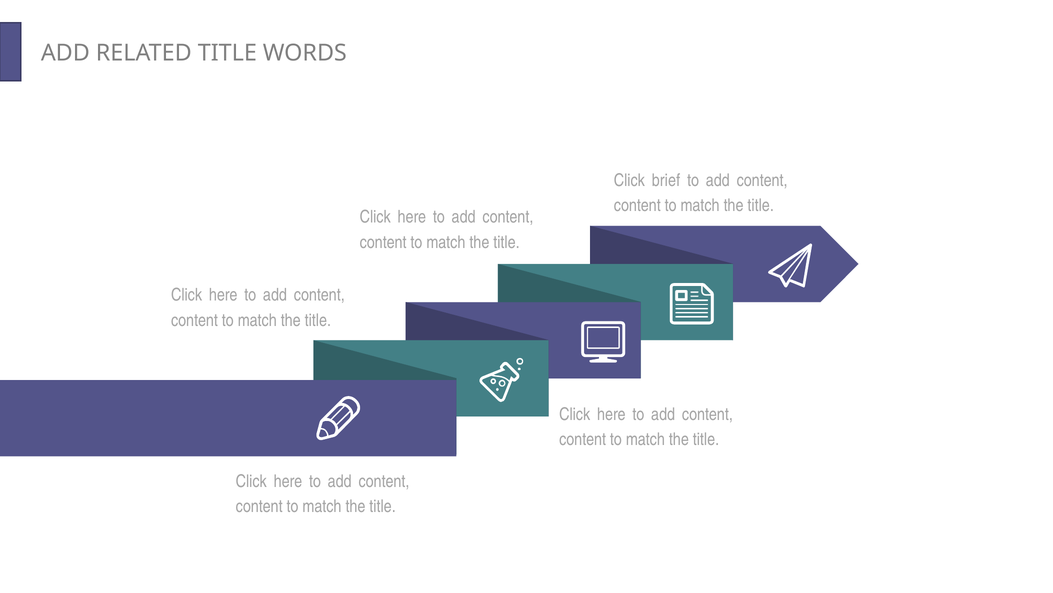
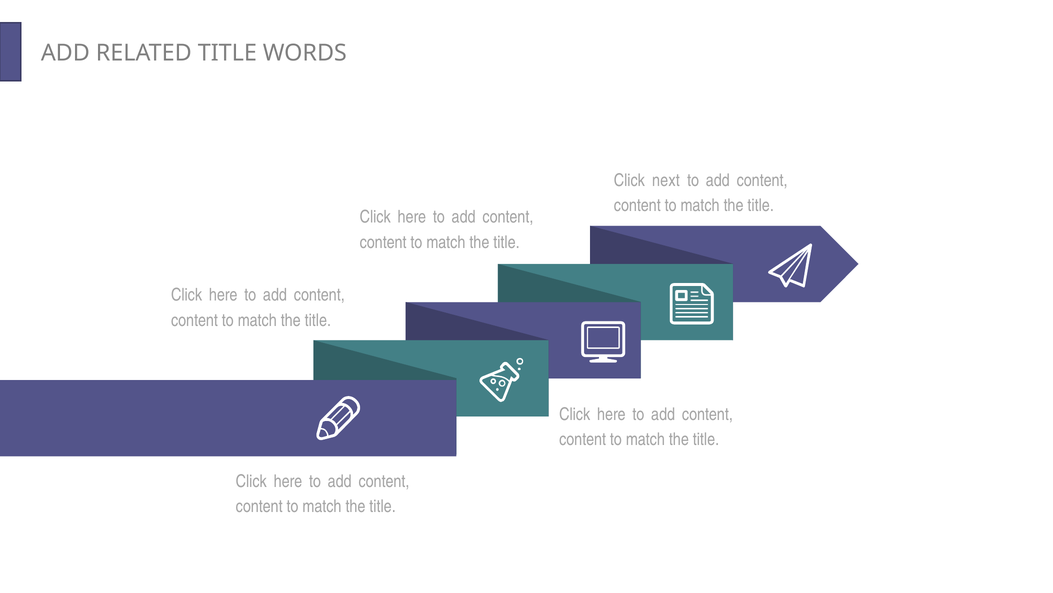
brief: brief -> next
